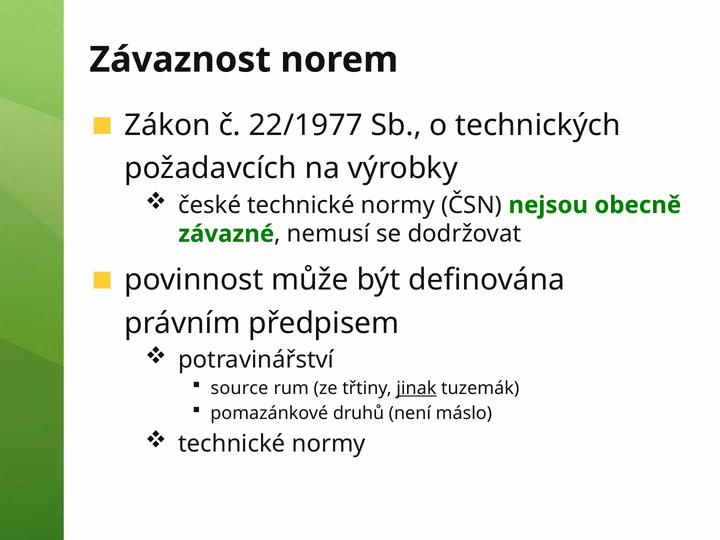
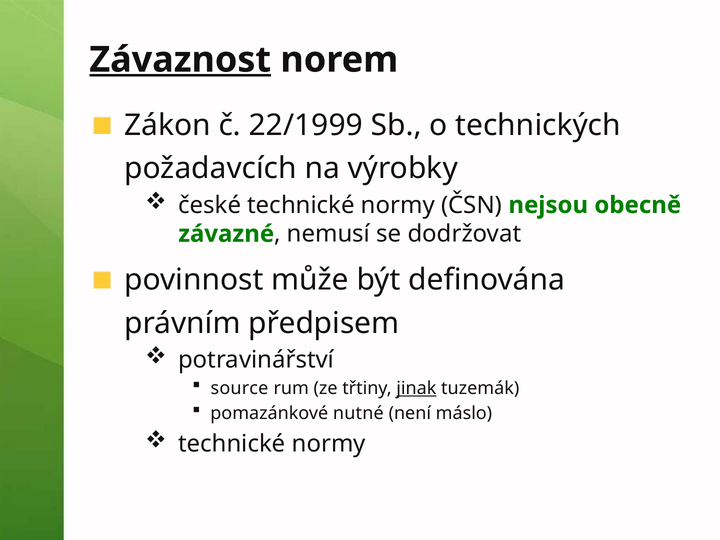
Závaznost underline: none -> present
22/1977: 22/1977 -> 22/1999
druhů: druhů -> nutné
